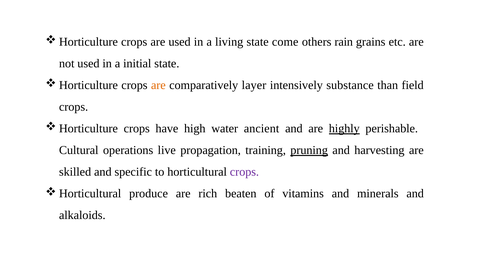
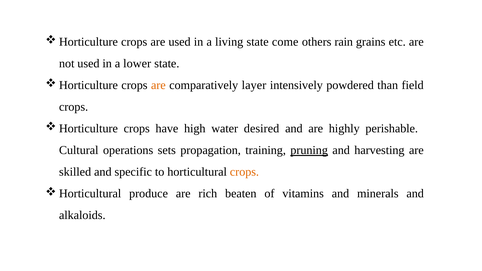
initial: initial -> lower
substance: substance -> powdered
ancient: ancient -> desired
highly underline: present -> none
live: live -> sets
crops at (244, 172) colour: purple -> orange
